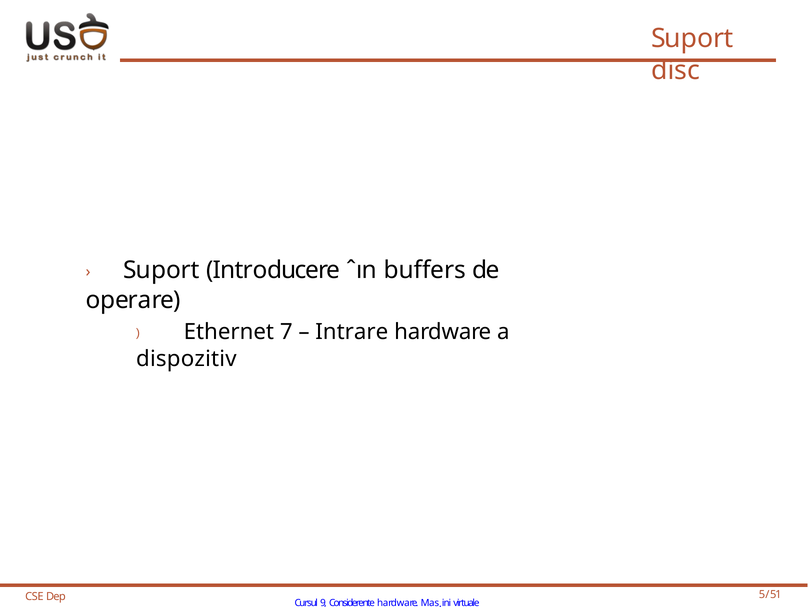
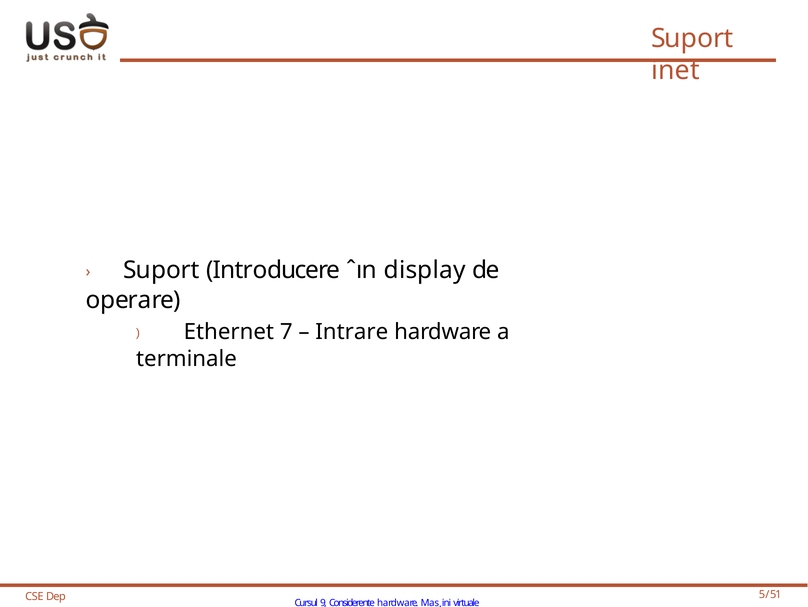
disc: disc -> inet
buffers: buffers -> display
dispozitiv: dispozitiv -> terminale
